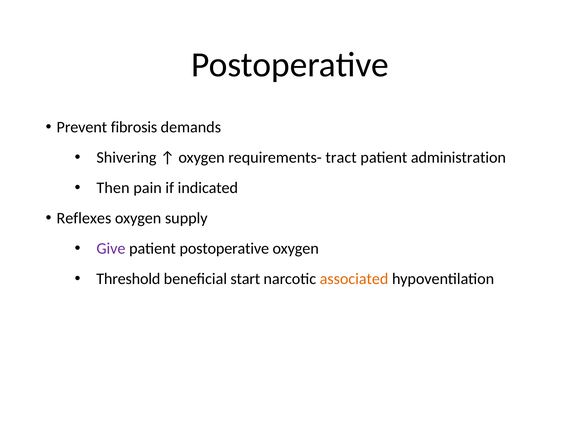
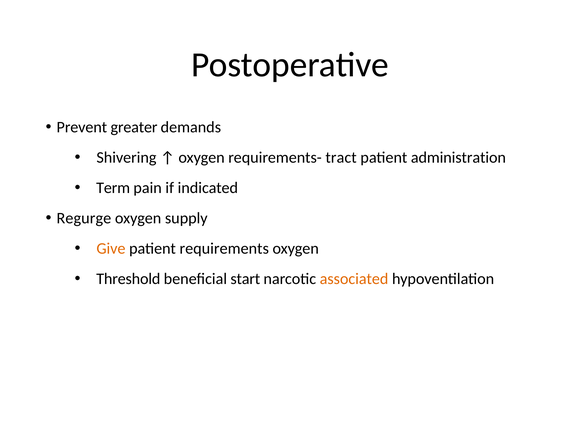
fibrosis: fibrosis -> greater
Then: Then -> Term
Reflexes: Reflexes -> Regurge
Give colour: purple -> orange
patient postoperative: postoperative -> requirements
